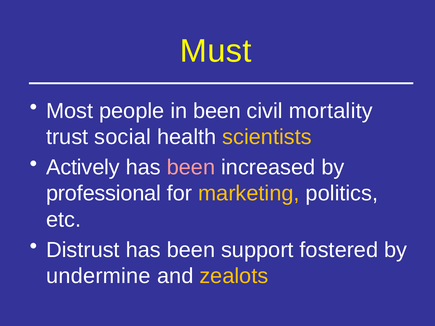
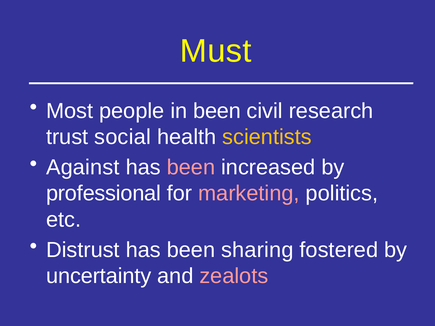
mortality: mortality -> research
Actively: Actively -> Against
marketing colour: yellow -> pink
support: support -> sharing
undermine: undermine -> uncertainty
zealots colour: yellow -> pink
